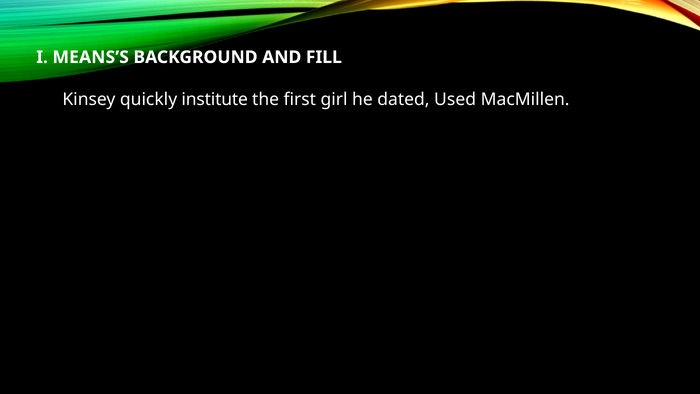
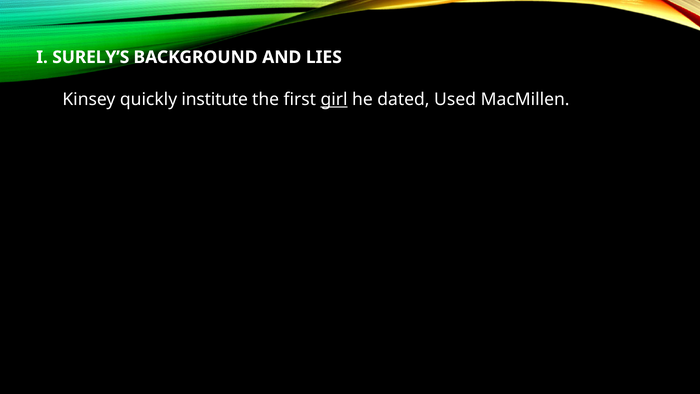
MEANS’S: MEANS’S -> SURELY’S
FILL: FILL -> LIES
girl underline: none -> present
